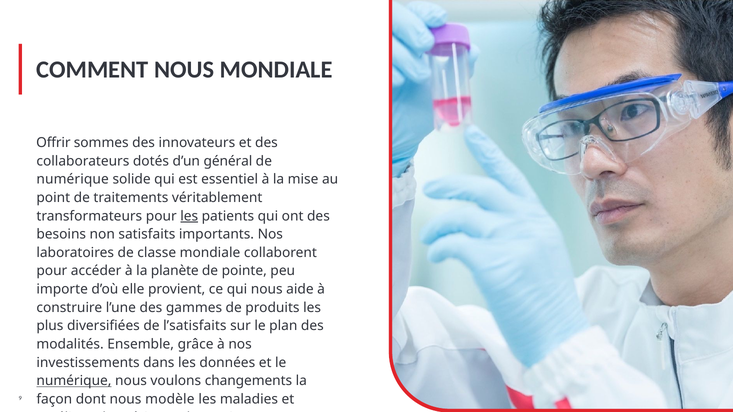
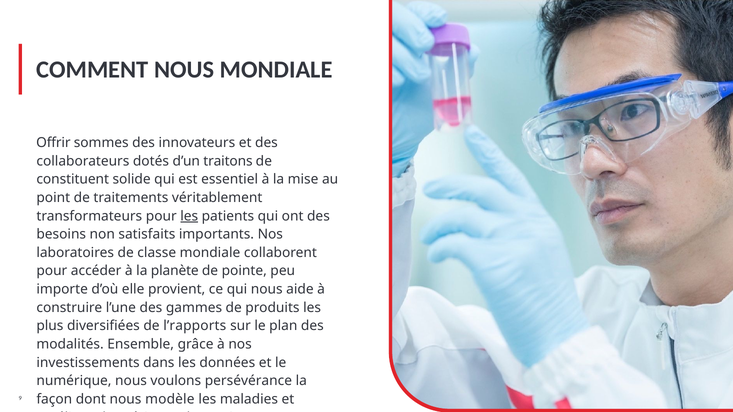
général: général -> traitons
numérique at (73, 179): numérique -> constituent
l’satisfaits: l’satisfaits -> l’rapports
numérique at (74, 381) underline: present -> none
changements: changements -> persévérance
